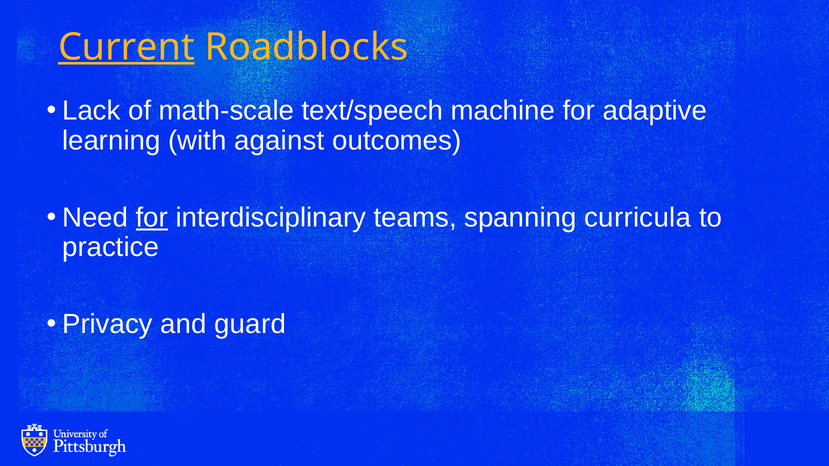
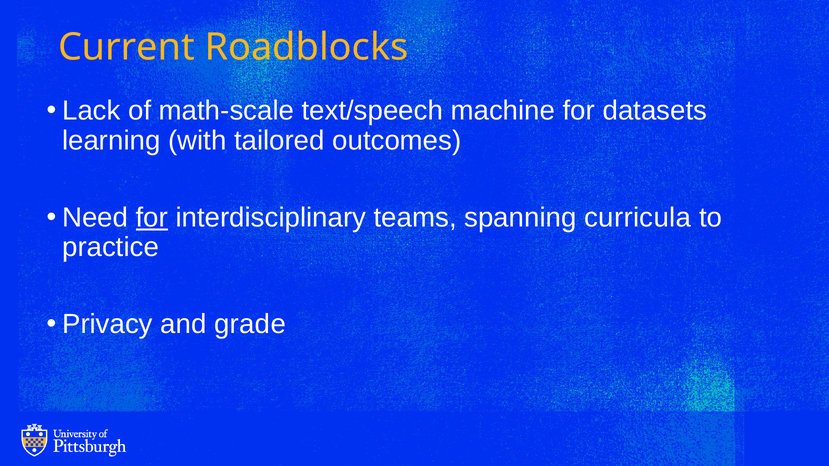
Current underline: present -> none
adaptive: adaptive -> datasets
against: against -> tailored
guard: guard -> grade
